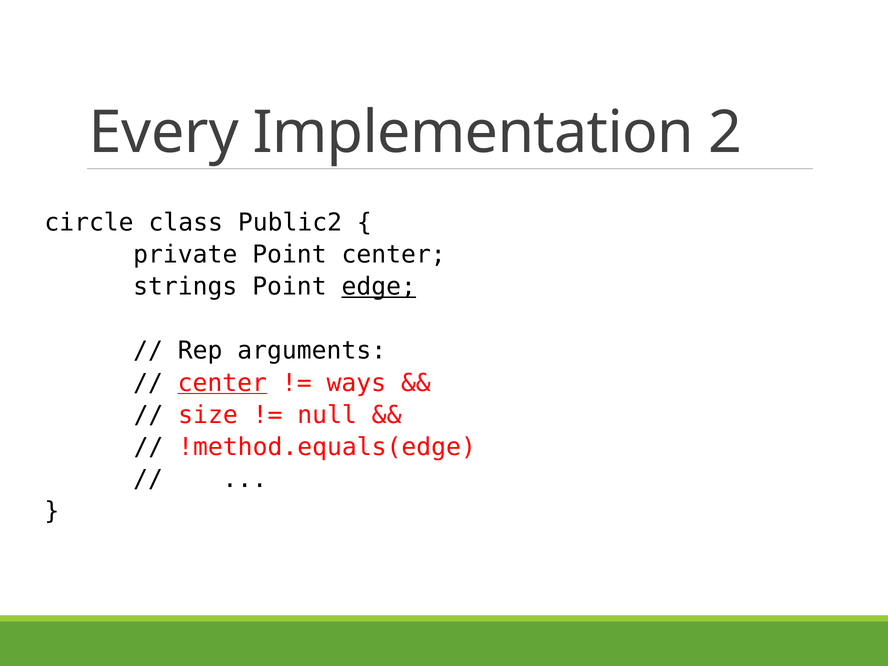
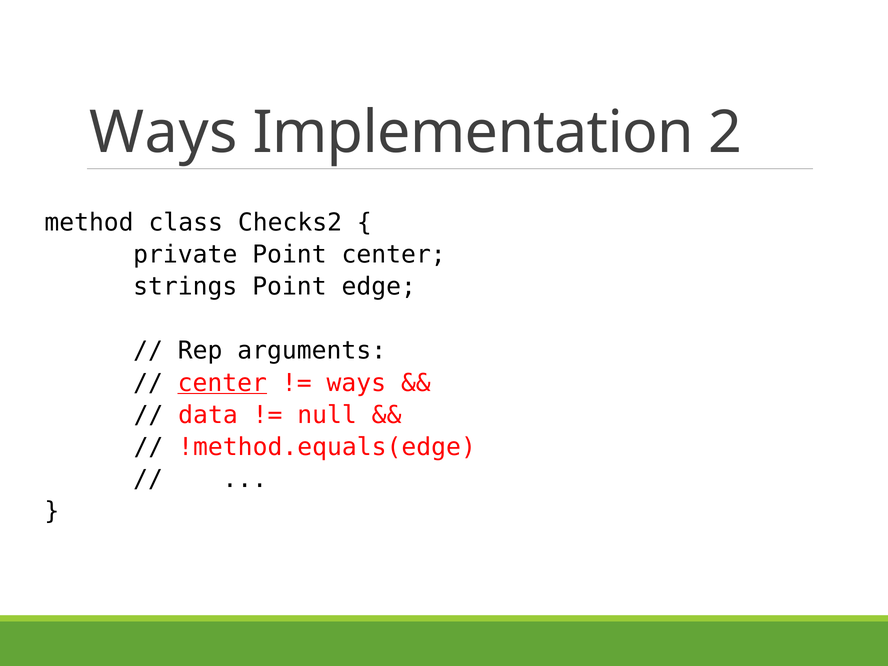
Every at (164, 133): Every -> Ways
circle: circle -> method
Public2: Public2 -> Checks2
edge underline: present -> none
size: size -> data
